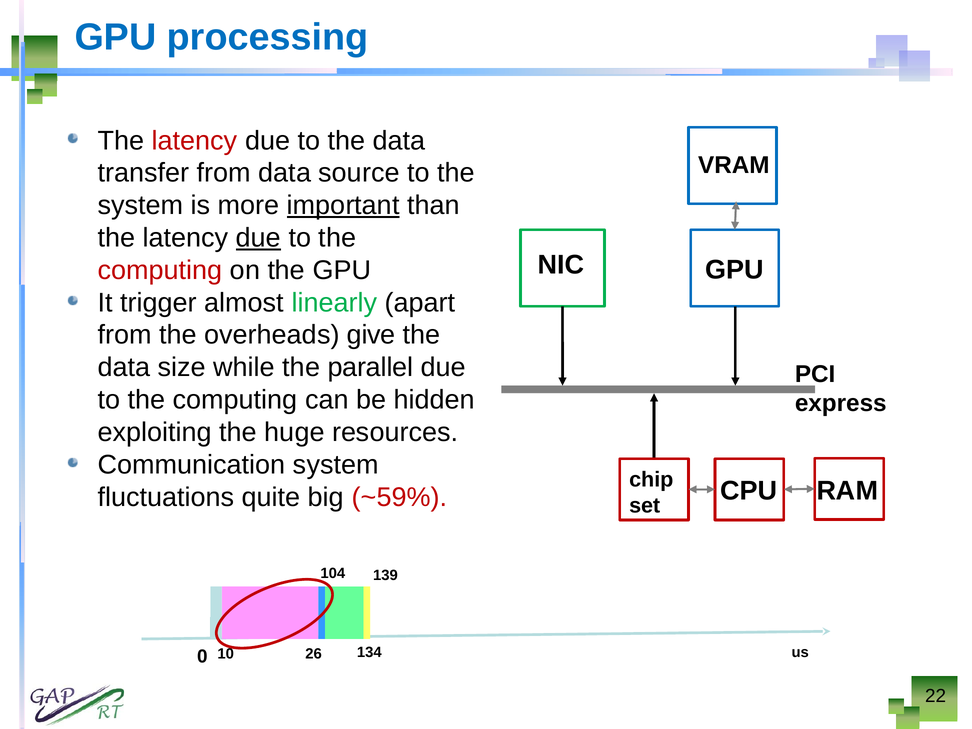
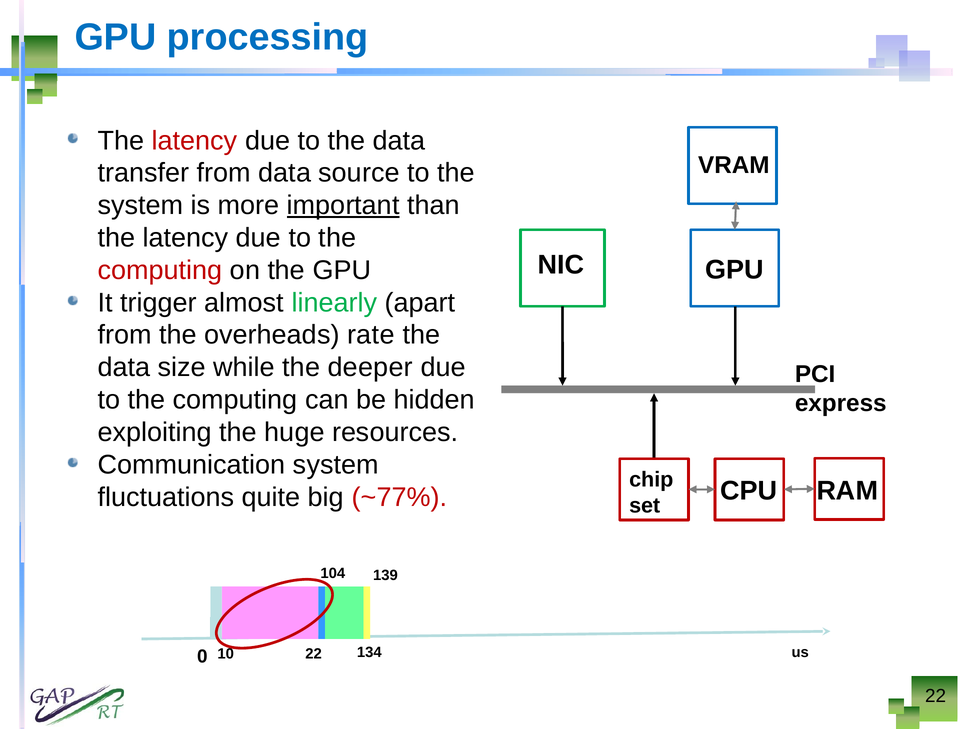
due at (258, 238) underline: present -> none
give: give -> rate
parallel: parallel -> deeper
~59%: ~59% -> ~77%
10 26: 26 -> 22
